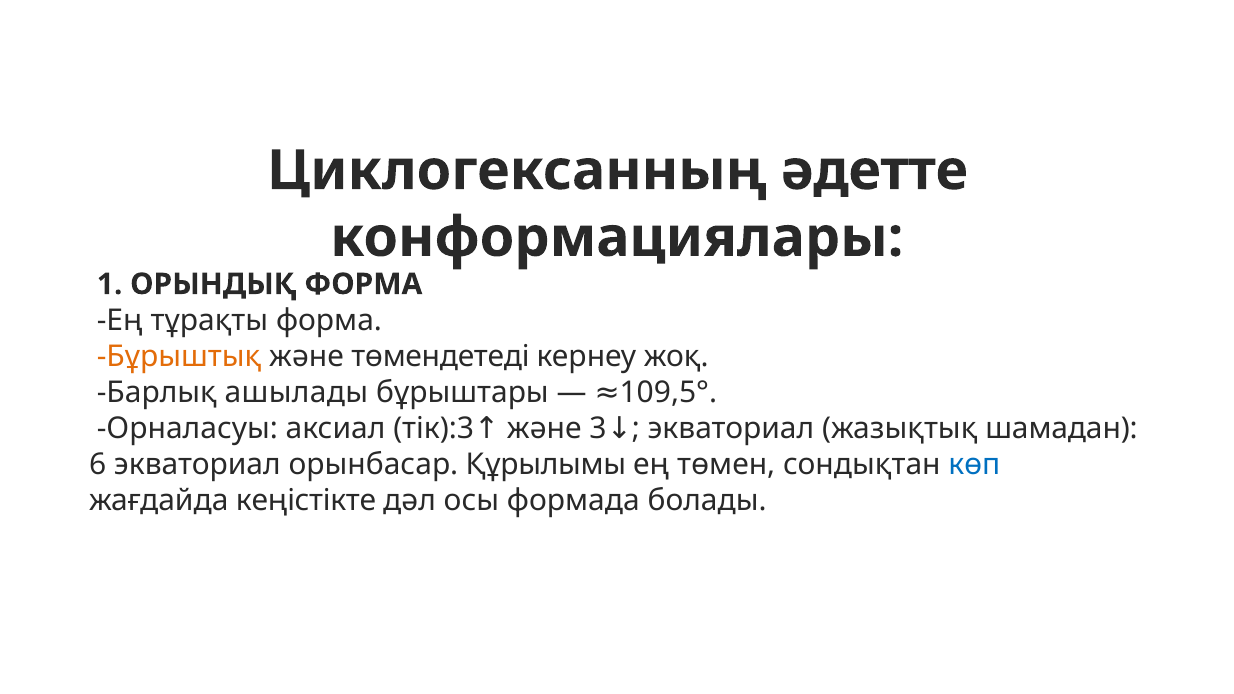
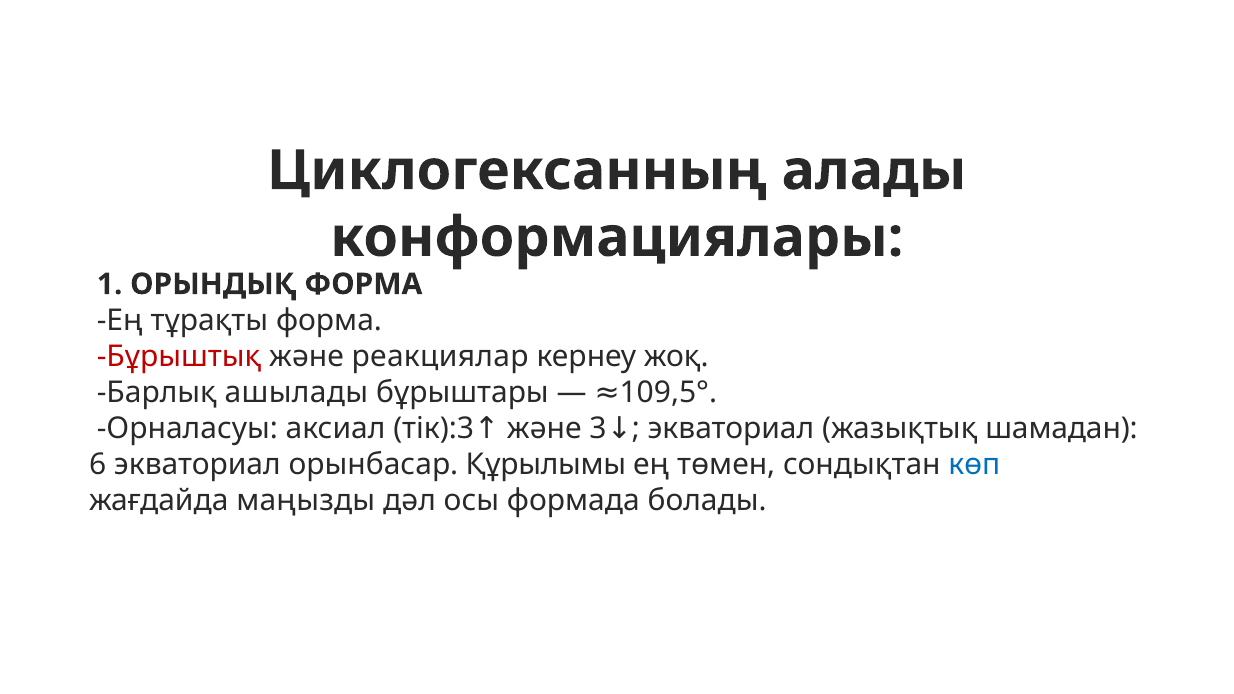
әдетте: әдетте -> алады
Бұрыштық colour: orange -> red
төмендетеді: төмендетеді -> реакциялар
кеңістікте: кеңістікте -> маңызды
